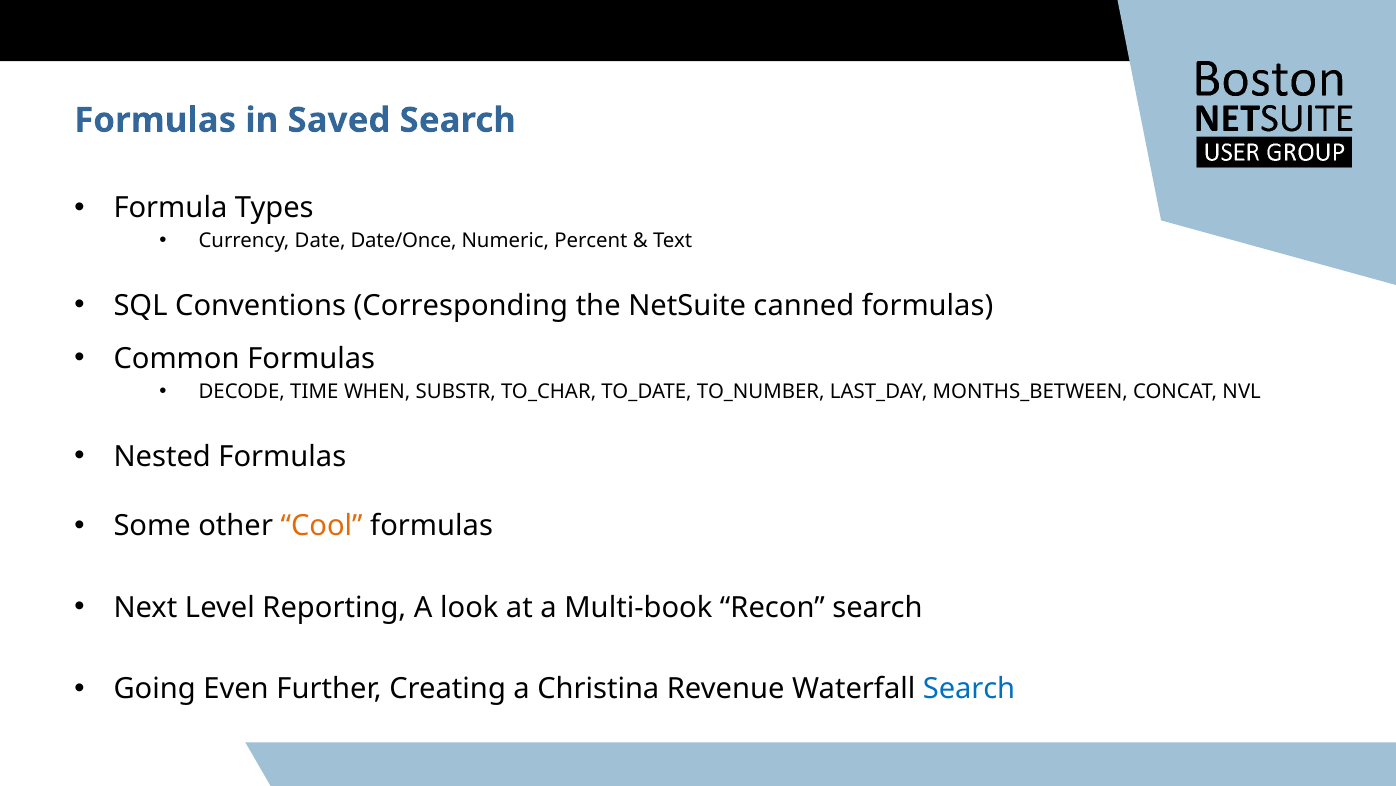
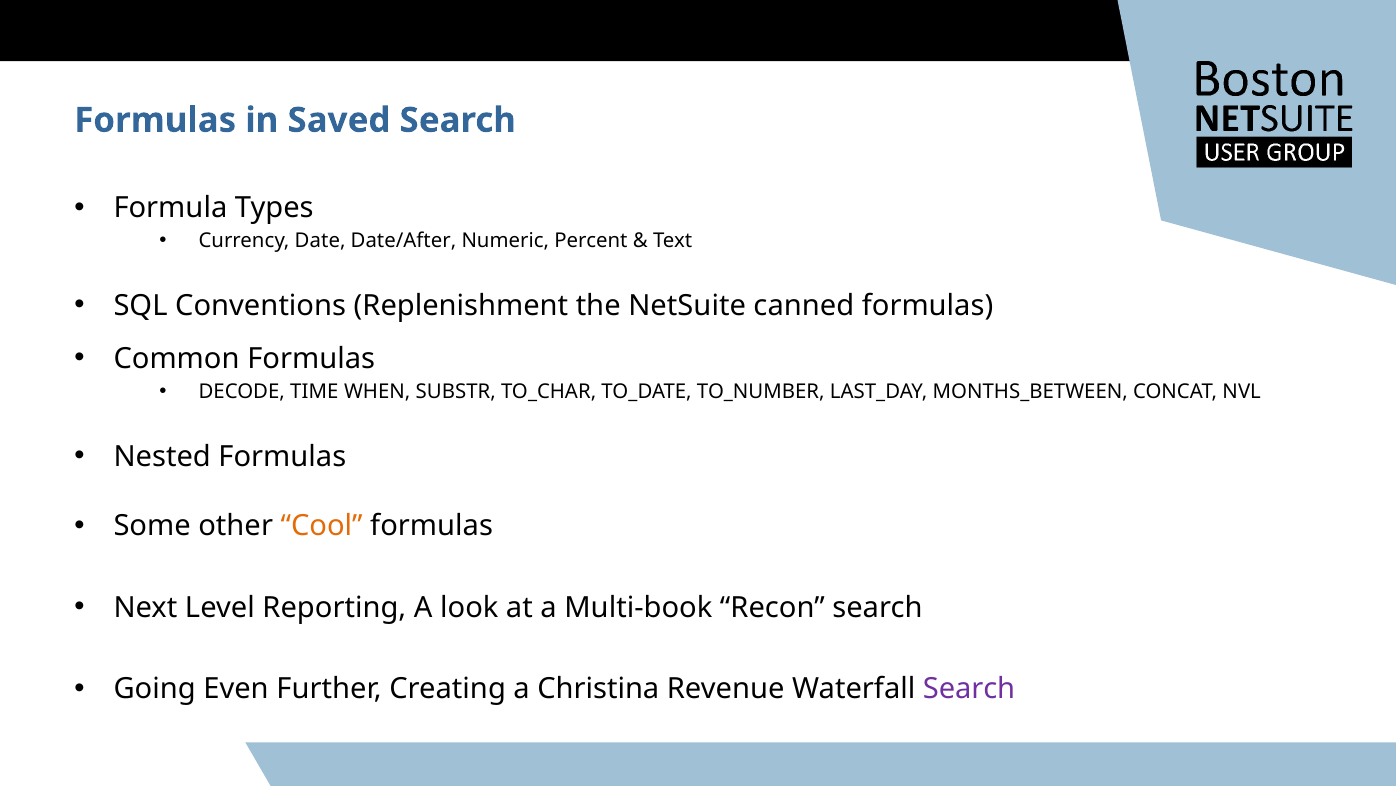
Date/Once: Date/Once -> Date/After
Corresponding: Corresponding -> Replenishment
Search at (969, 689) colour: blue -> purple
